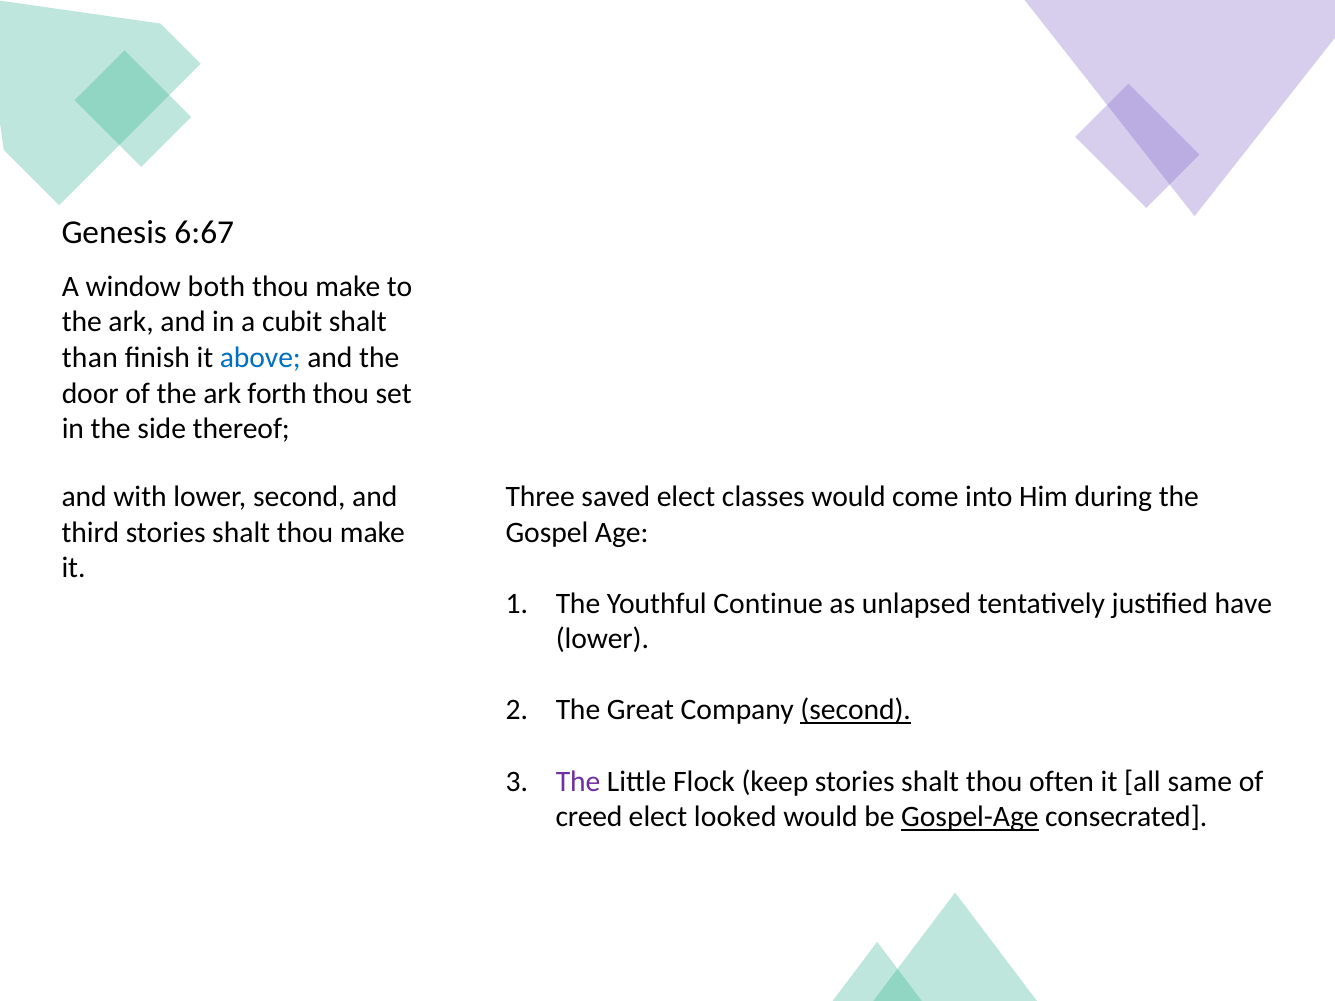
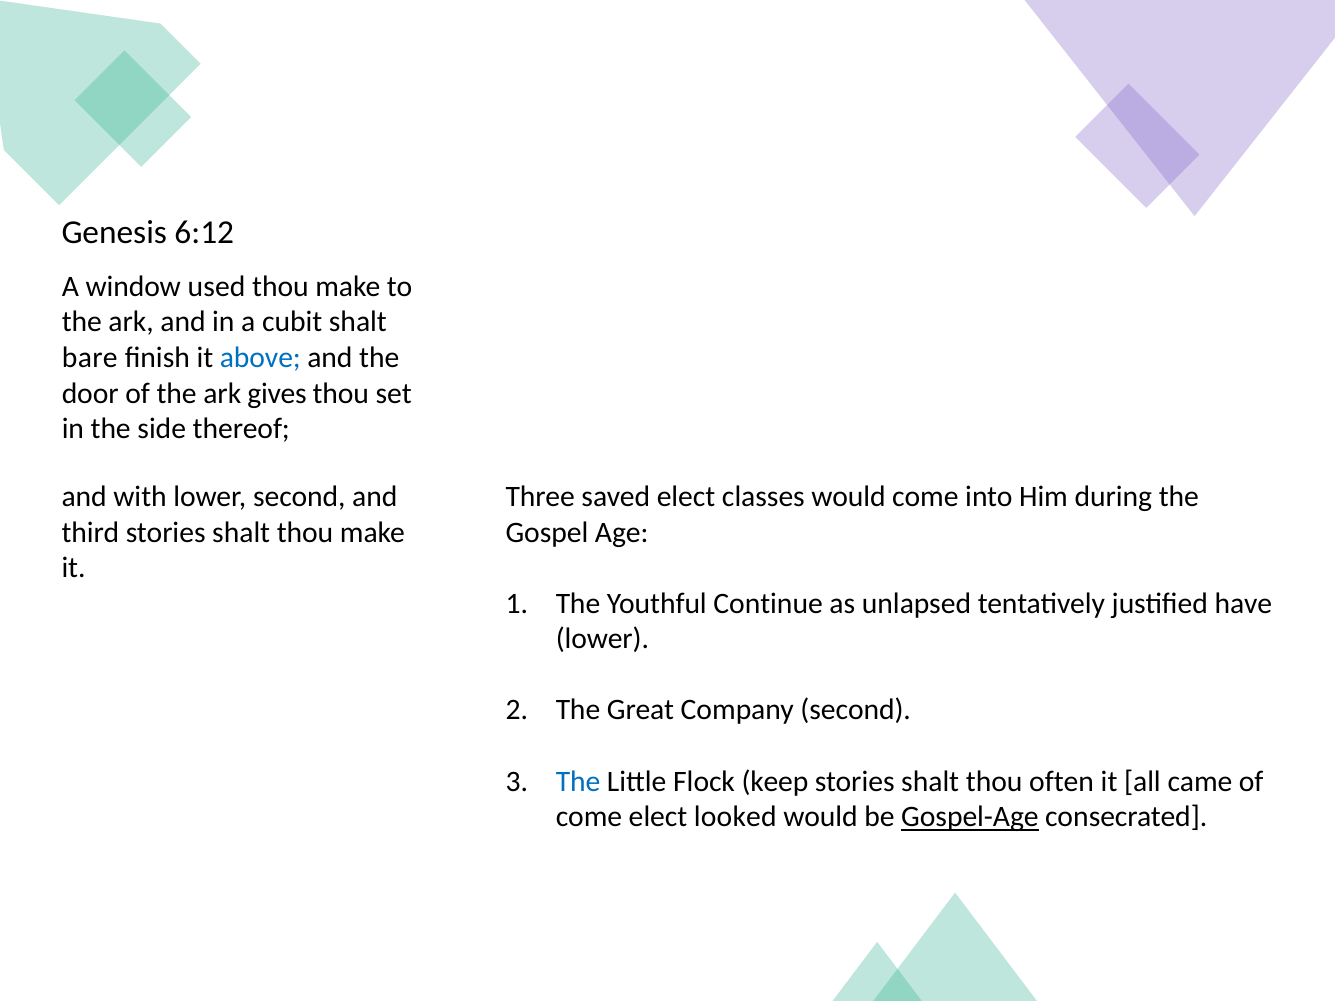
6:67: 6:67 -> 6:12
both: both -> used
than: than -> bare
forth: forth -> gives
second at (856, 710) underline: present -> none
The at (578, 782) colour: purple -> blue
same: same -> came
creed at (589, 817): creed -> come
